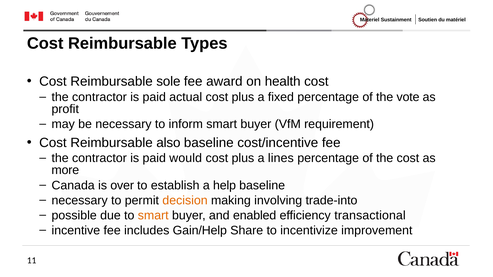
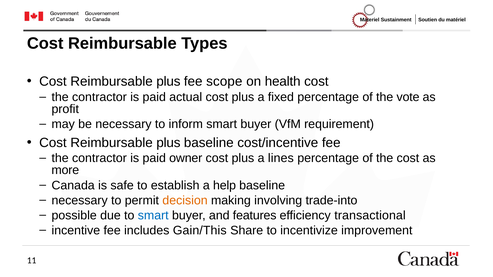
sole at (168, 82): sole -> plus
award: award -> scope
also at (168, 143): also -> plus
would: would -> owner
over: over -> safe
smart at (153, 216) colour: orange -> blue
enabled: enabled -> features
Gain/Help: Gain/Help -> Gain/This
